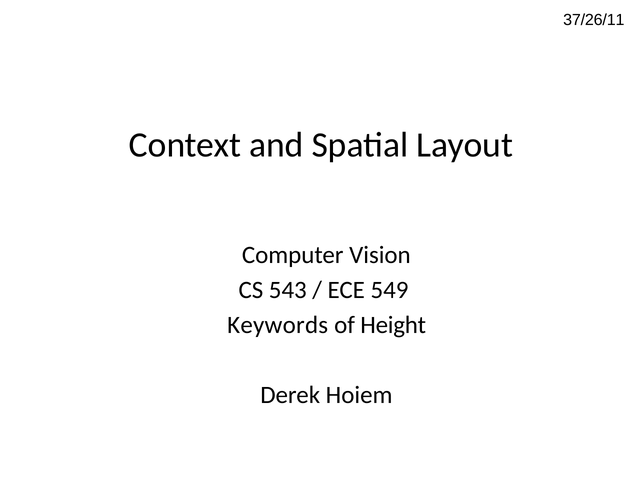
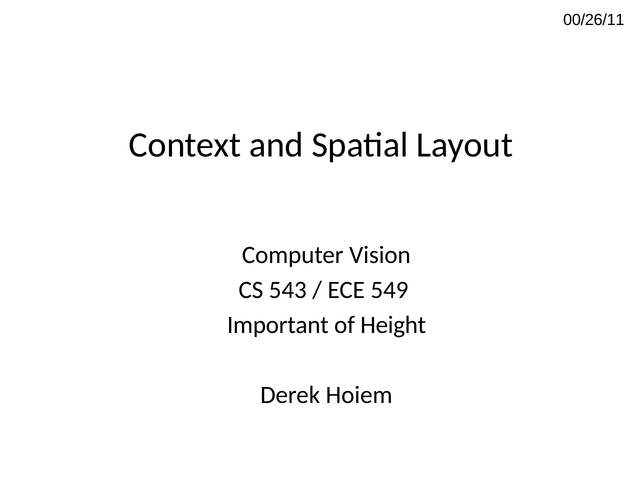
37/26/11: 37/26/11 -> 00/26/11
Keywords: Keywords -> Important
